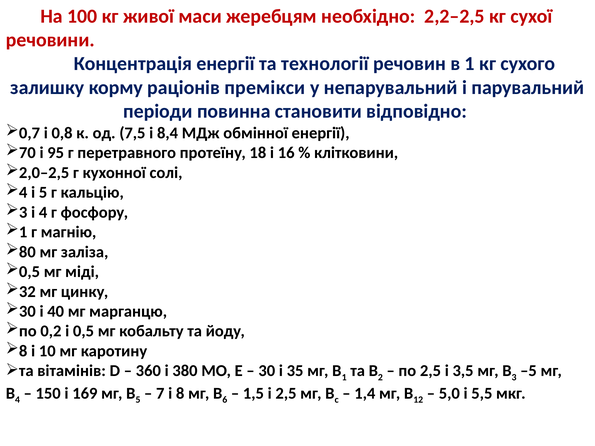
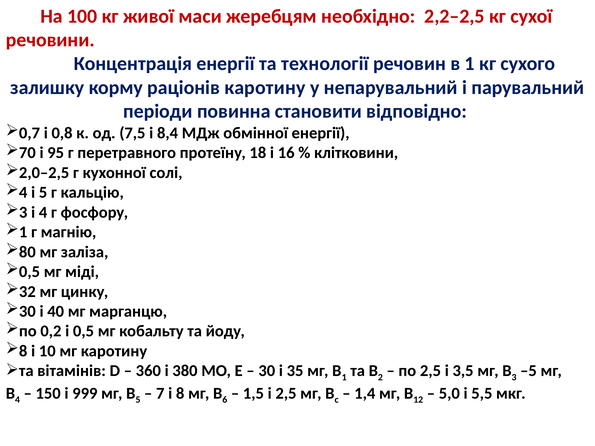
раціонів премікси: премікси -> каротину
169: 169 -> 999
